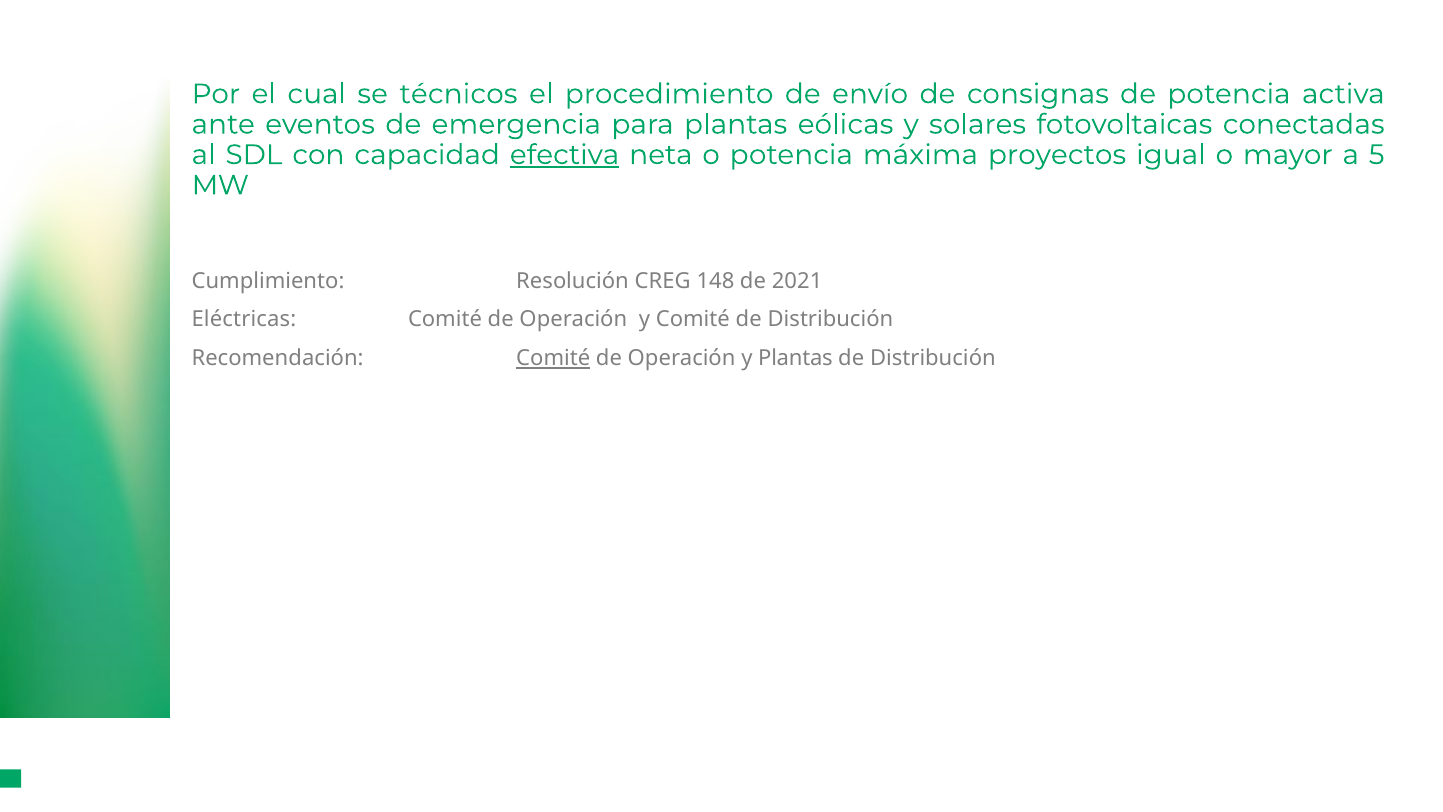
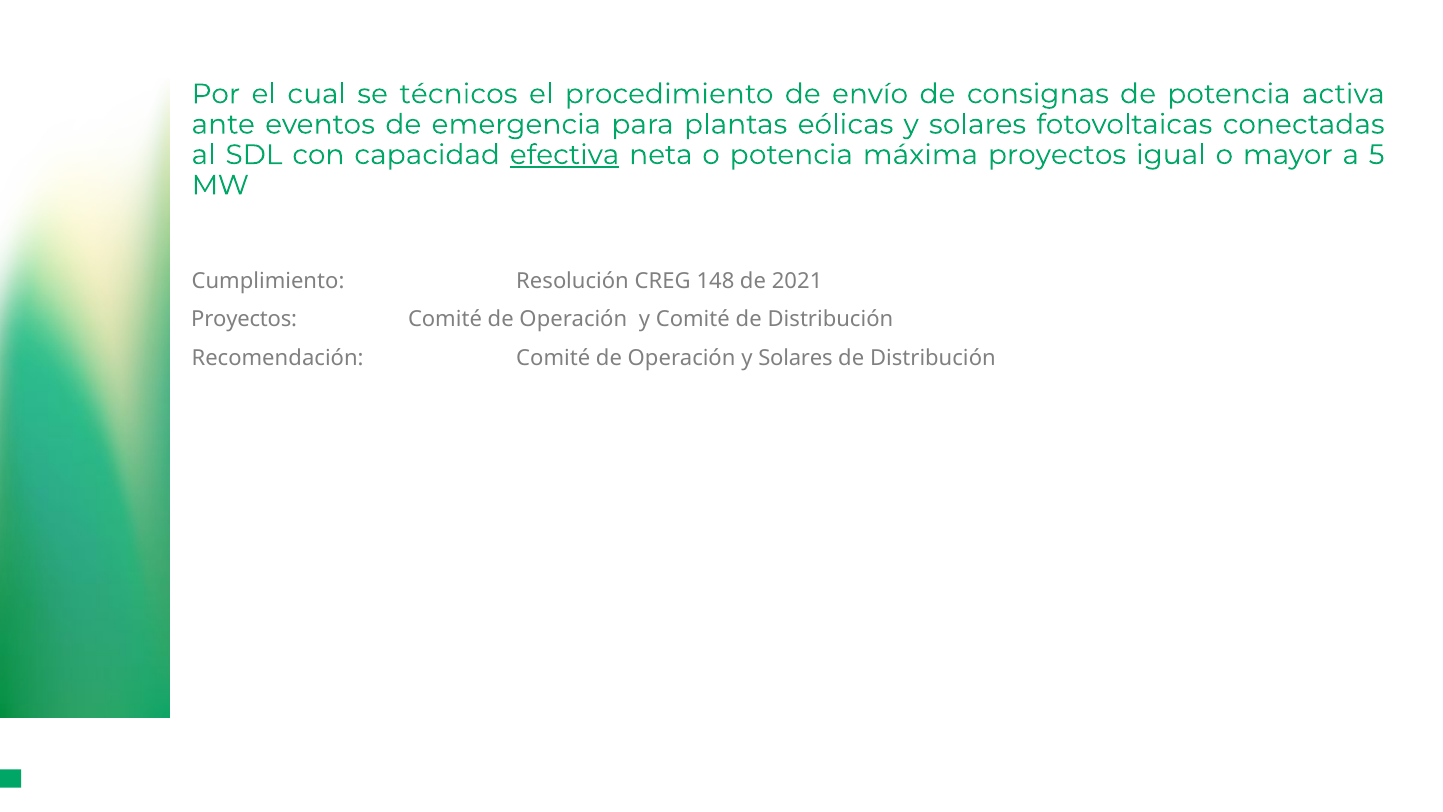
Eléctricas at (244, 320): Eléctricas -> Proyectos
Comité at (553, 358) underline: present -> none
Operación y Plantas: Plantas -> Solares
